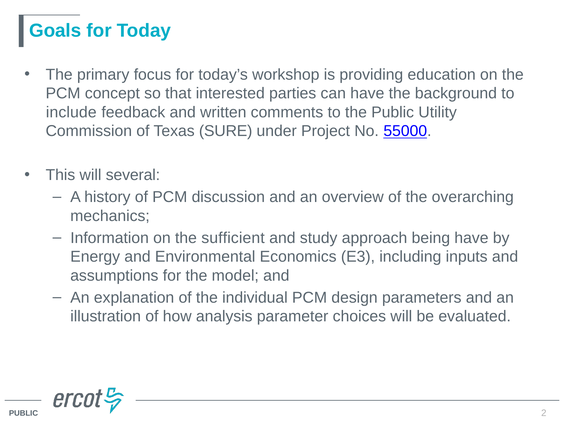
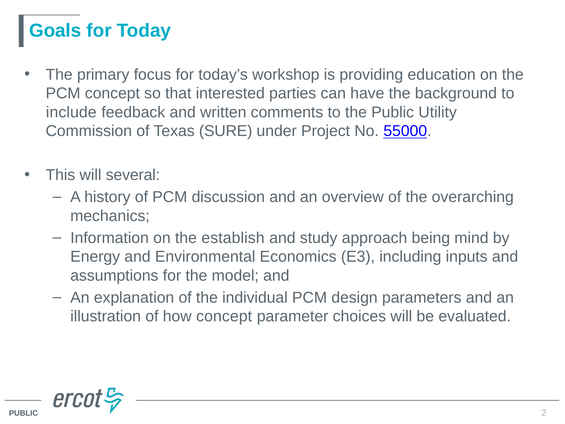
sufficient: sufficient -> establish
being have: have -> mind
how analysis: analysis -> concept
